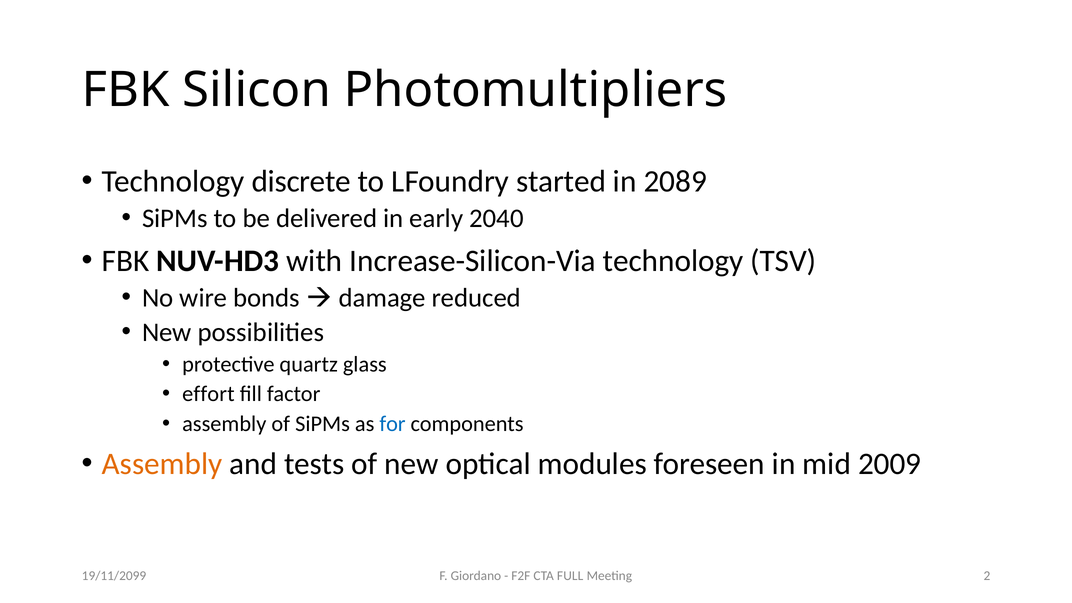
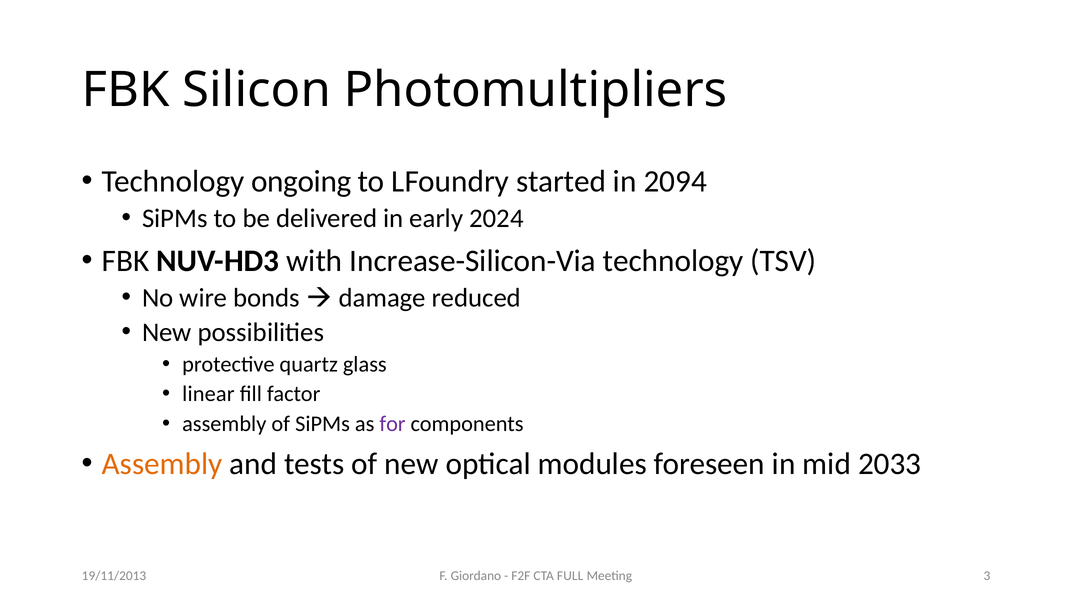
discrete: discrete -> ongoing
2089: 2089 -> 2094
2040: 2040 -> 2024
effort: effort -> linear
for colour: blue -> purple
2009: 2009 -> 2033
2: 2 -> 3
19/11/2099: 19/11/2099 -> 19/11/2013
